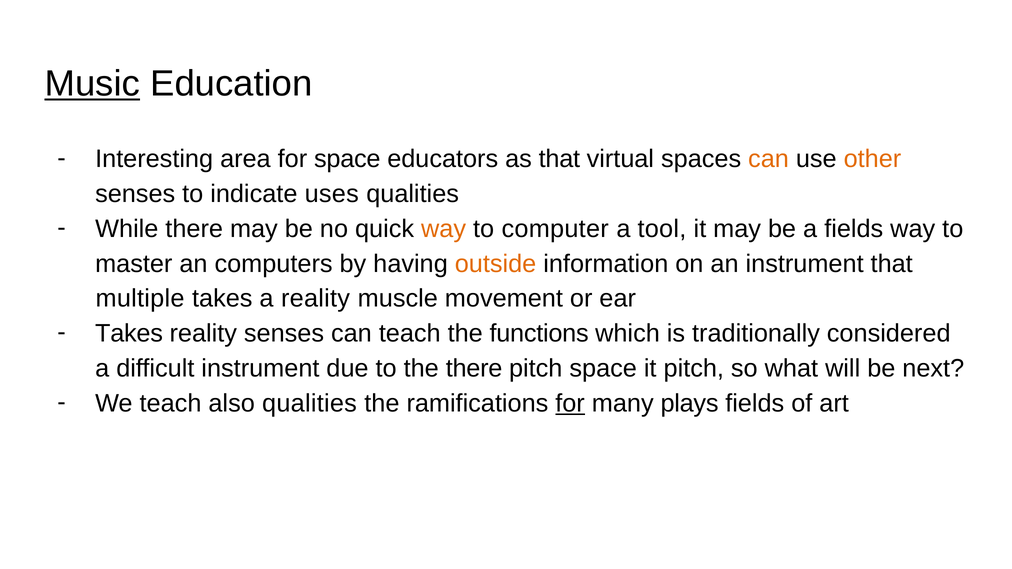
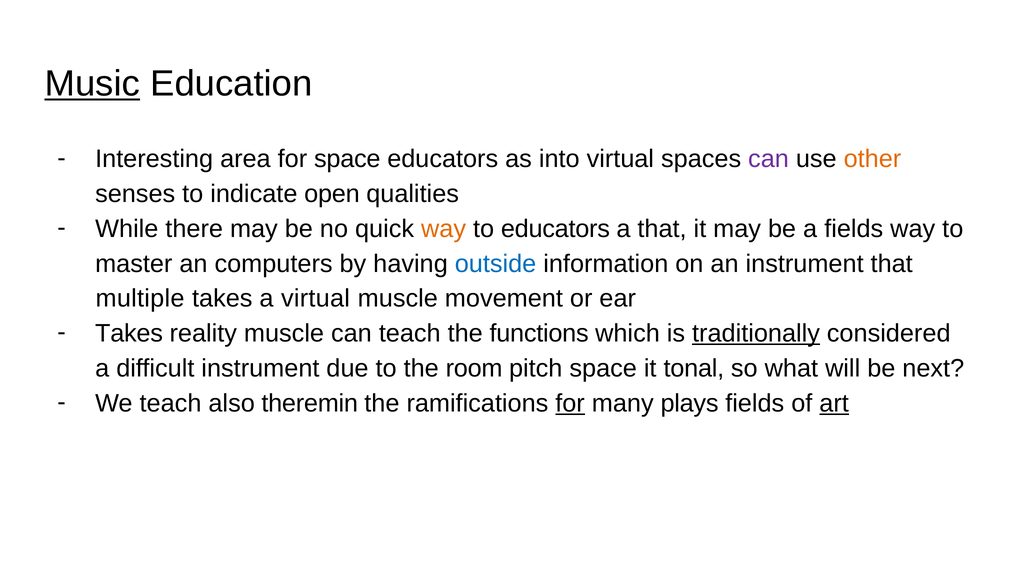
as that: that -> into
can at (769, 159) colour: orange -> purple
uses: uses -> open
to computer: computer -> educators
a tool: tool -> that
outside colour: orange -> blue
a reality: reality -> virtual
reality senses: senses -> muscle
traditionally underline: none -> present
the there: there -> room
it pitch: pitch -> tonal
also qualities: qualities -> theremin
art underline: none -> present
